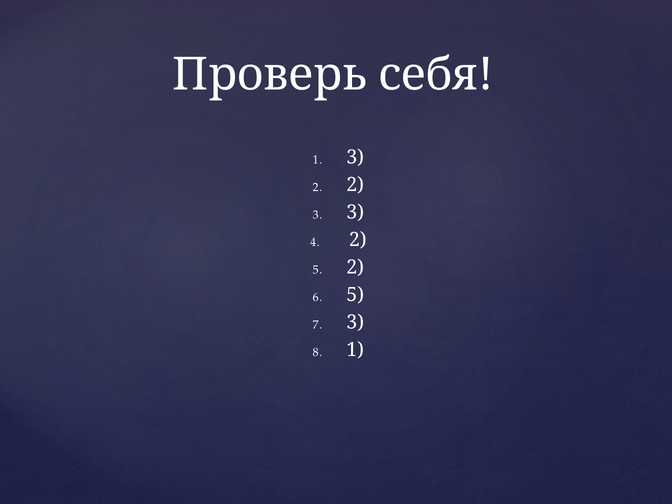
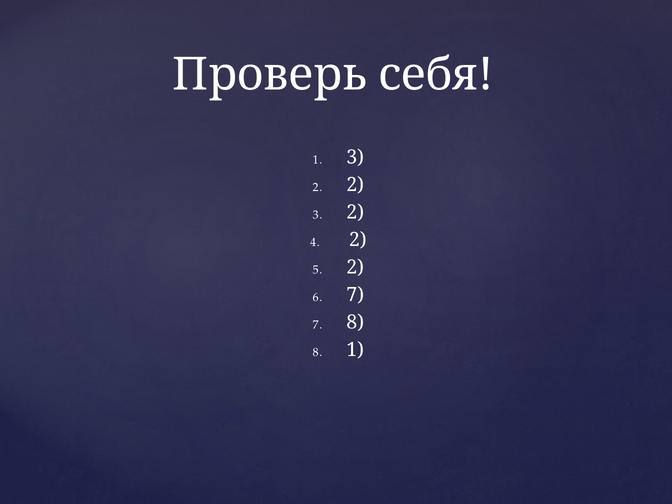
3 at (355, 212): 3 -> 2
5 at (355, 295): 5 -> 7
3 at (355, 322): 3 -> 8
